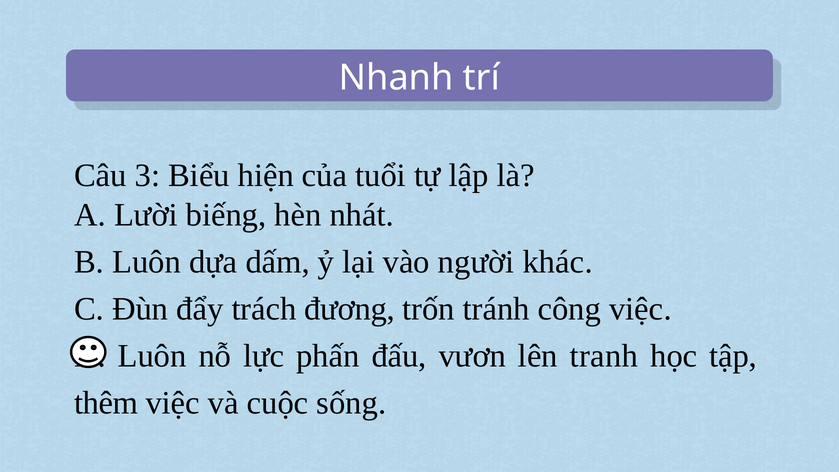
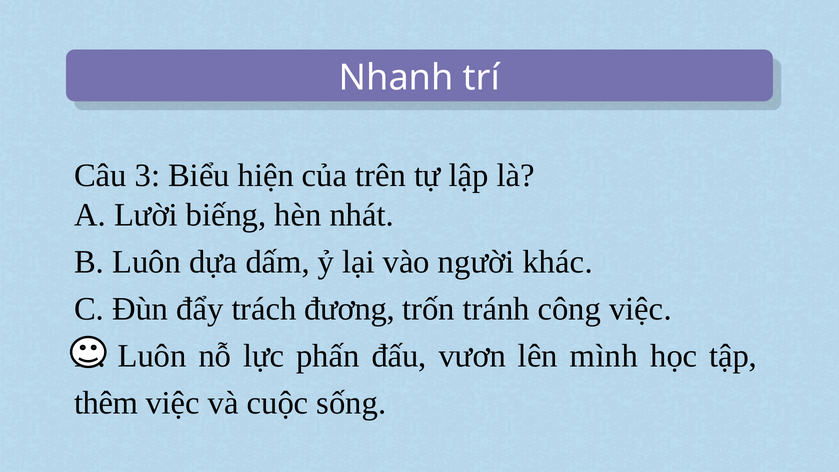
tuổi: tuổi -> trên
tranh: tranh -> mình
